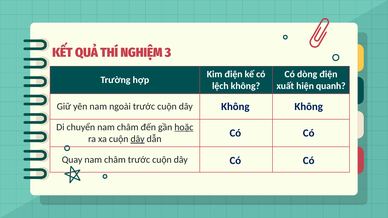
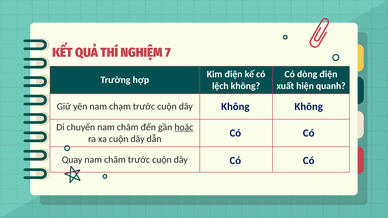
3: 3 -> 7
ngoài: ngoài -> chạm
dây at (138, 139) underline: present -> none
